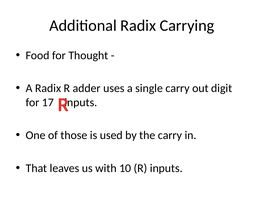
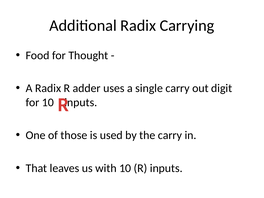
for 17: 17 -> 10
